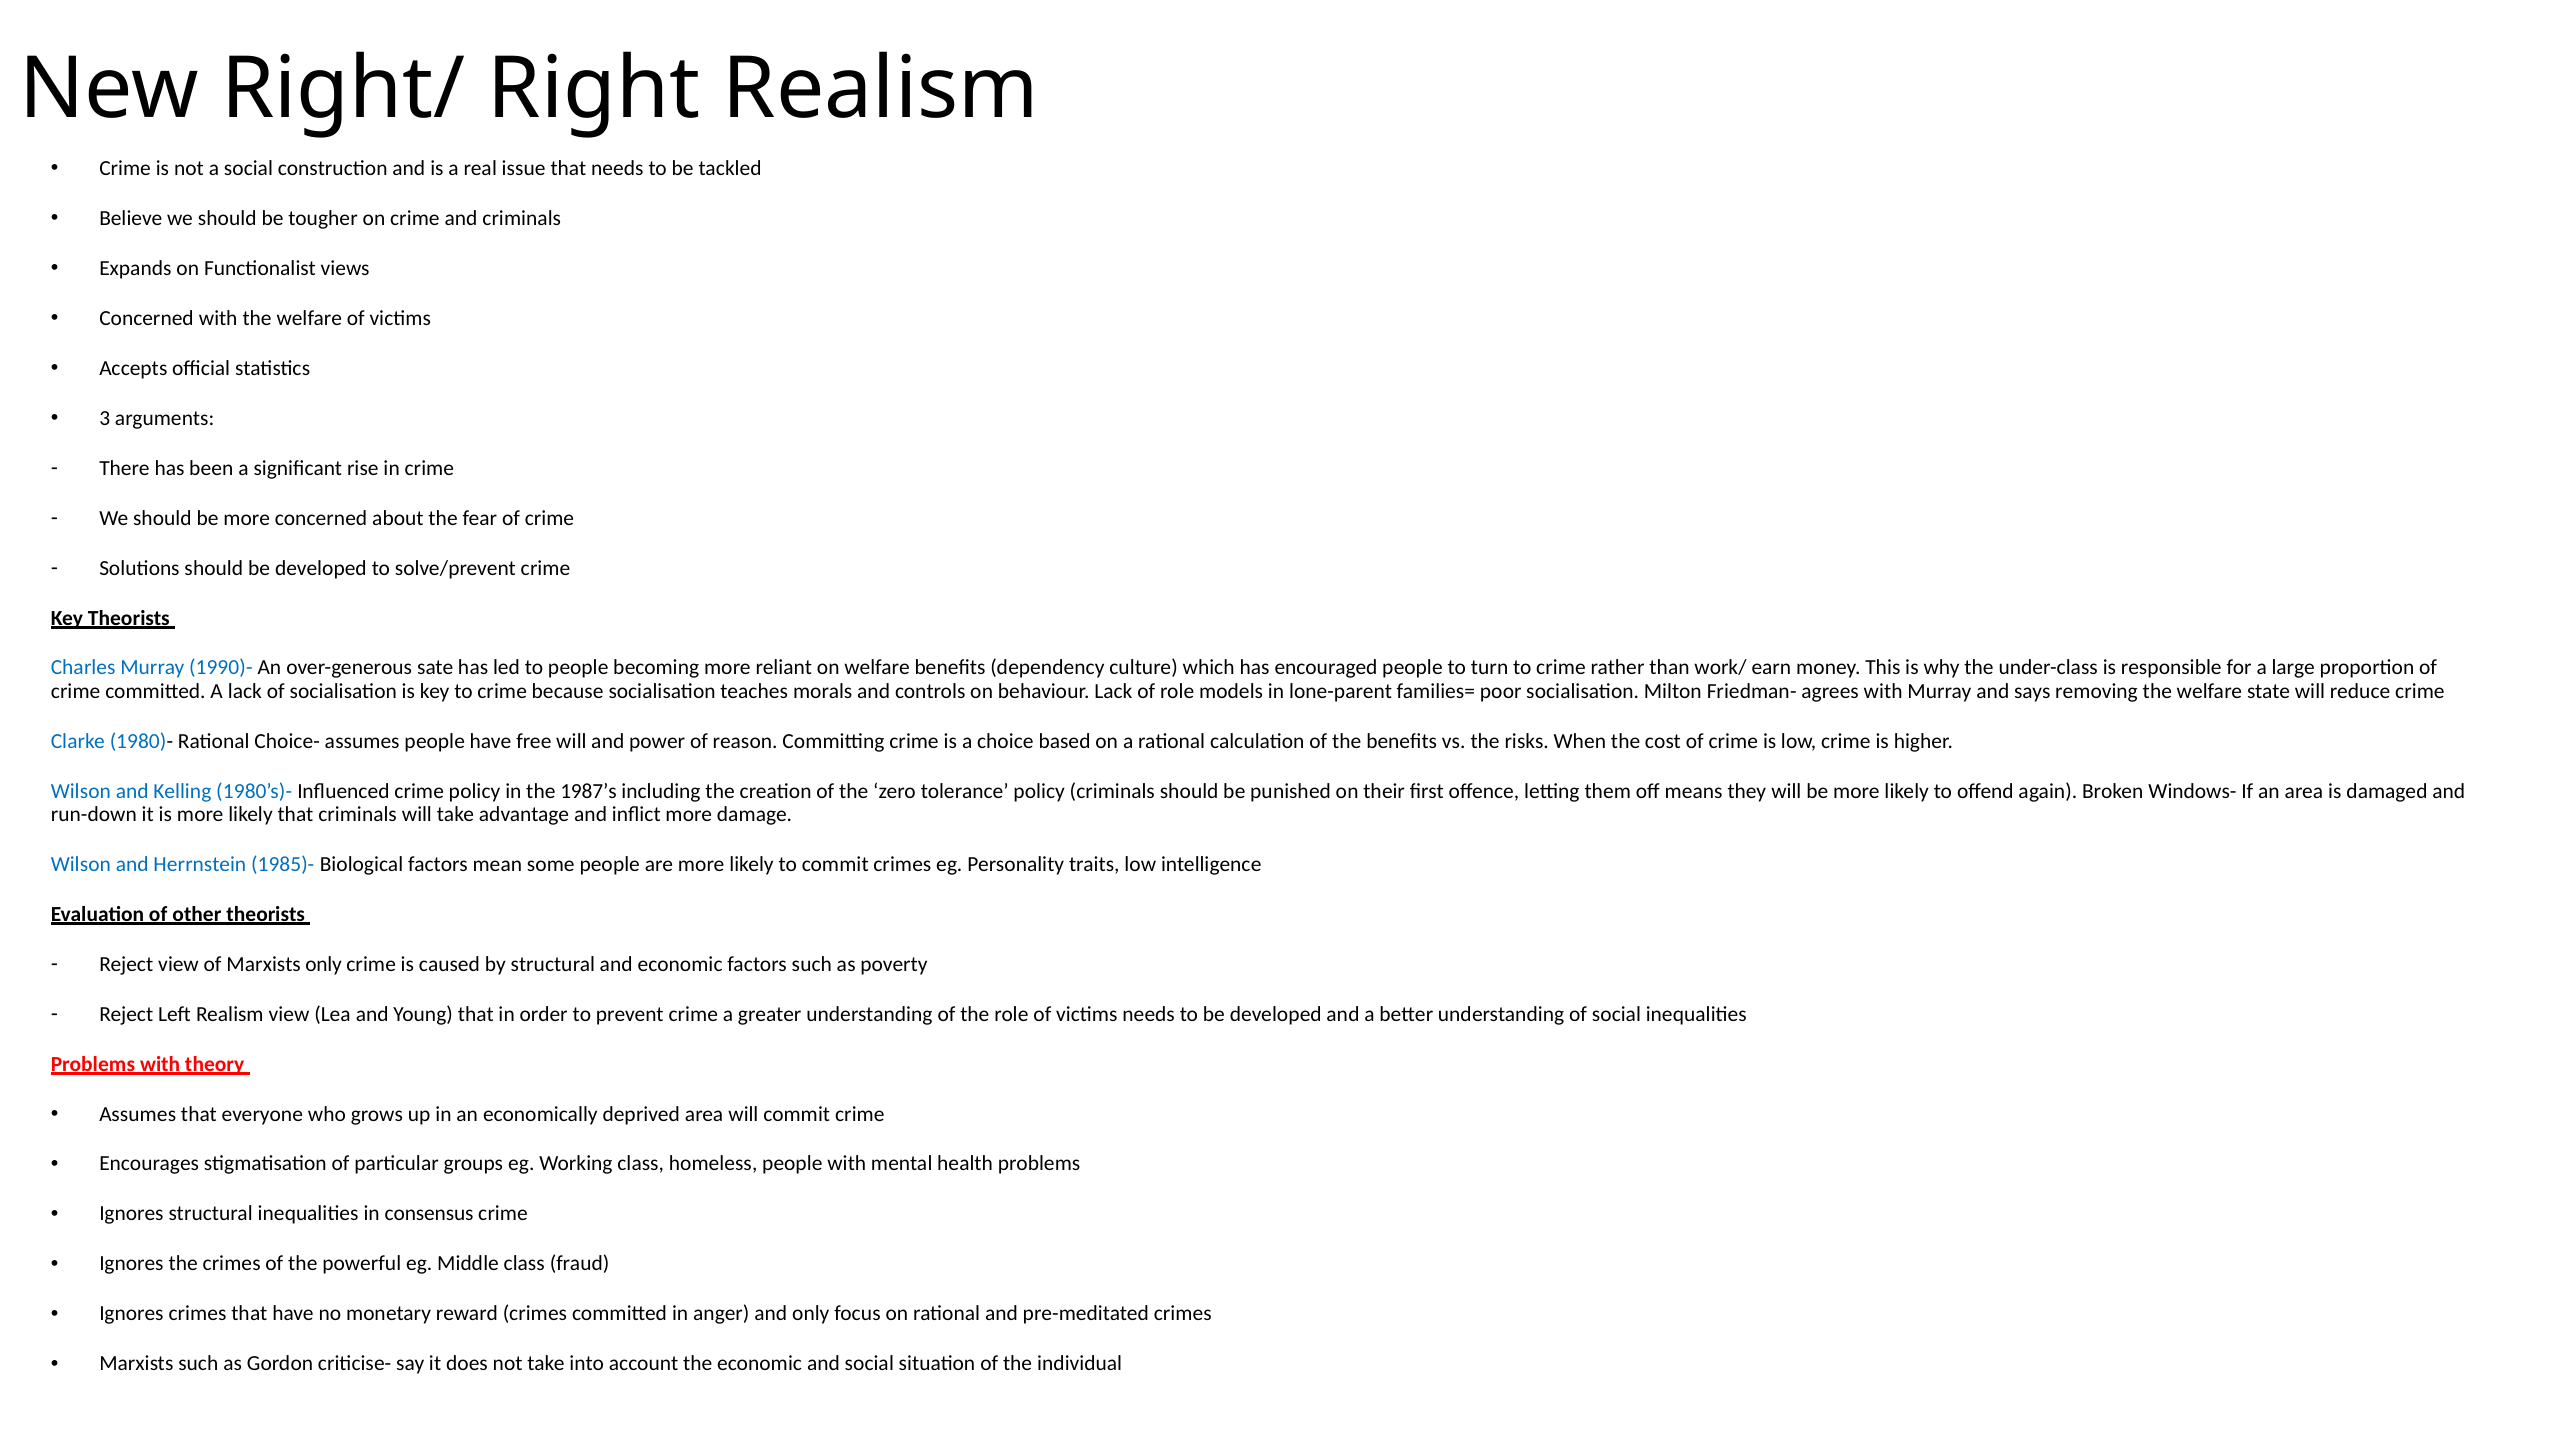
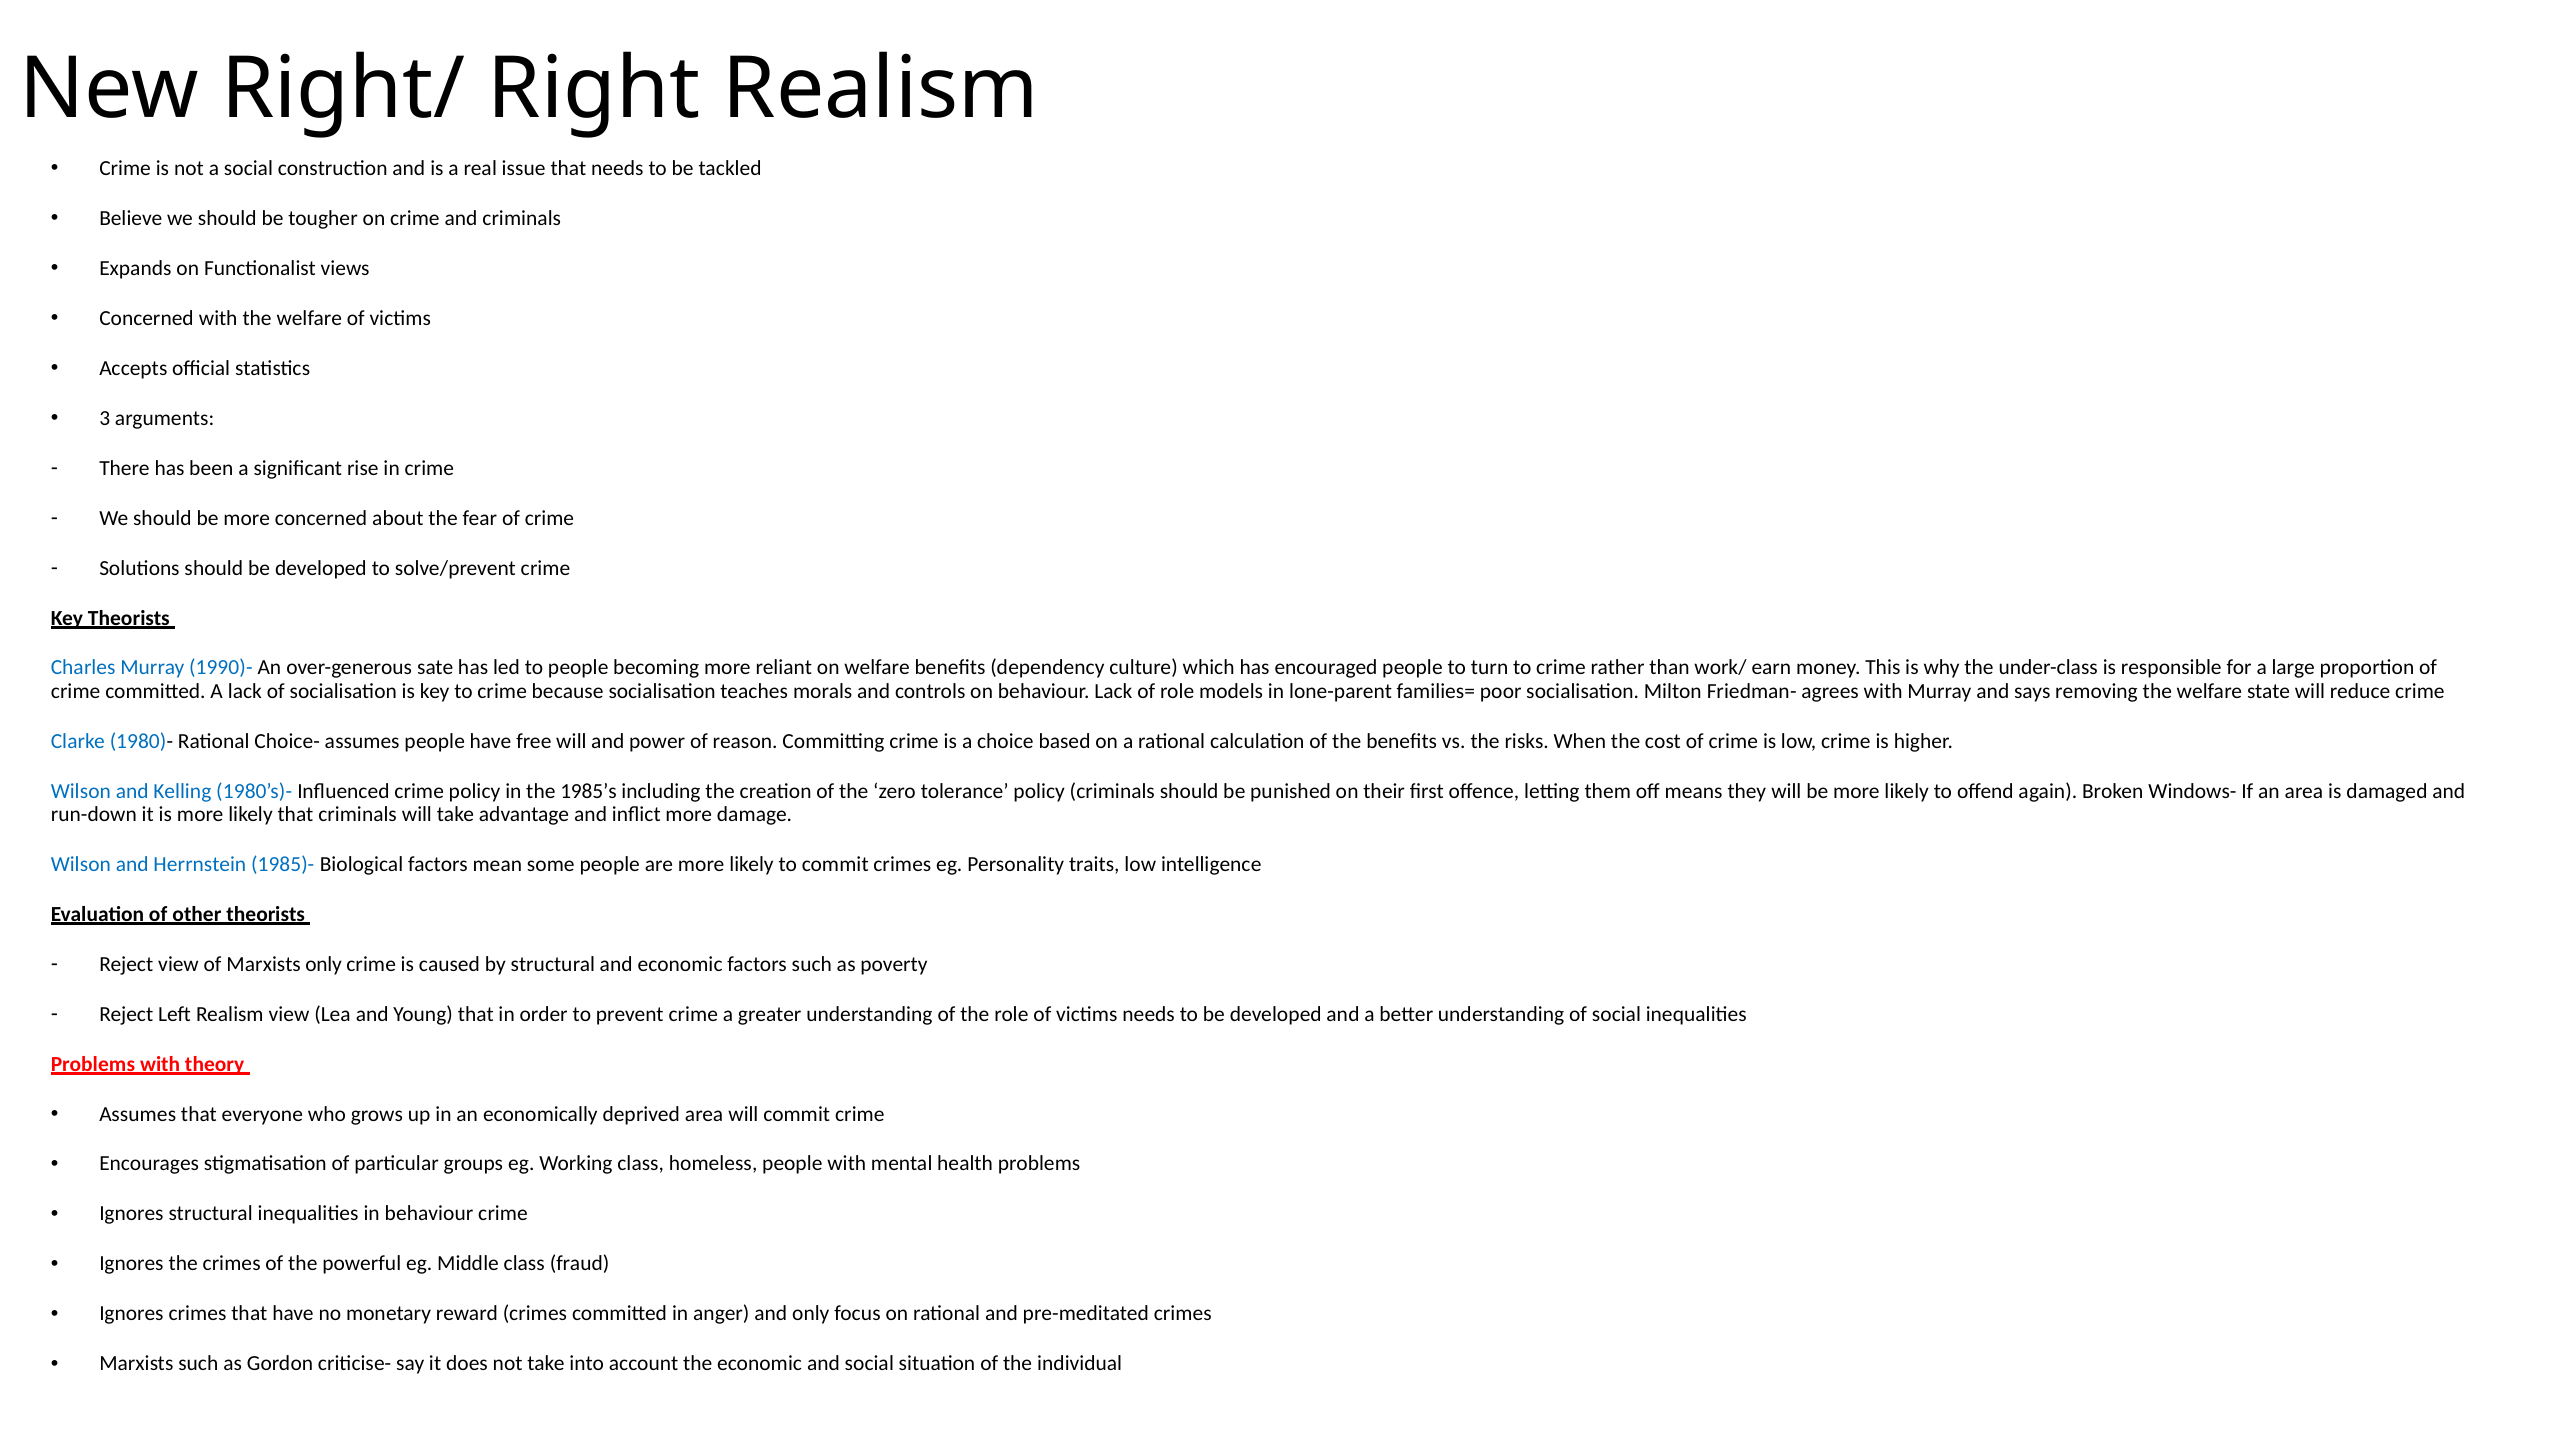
1987’s: 1987’s -> 1985’s
in consensus: consensus -> behaviour
